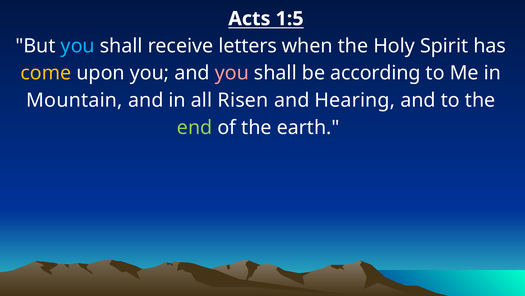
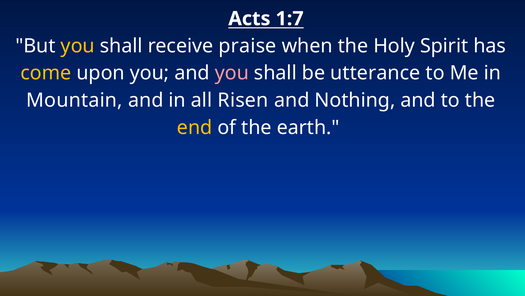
1:5: 1:5 -> 1:7
you at (78, 46) colour: light blue -> yellow
letters: letters -> praise
according: according -> utterance
Hearing: Hearing -> Nothing
end colour: light green -> yellow
